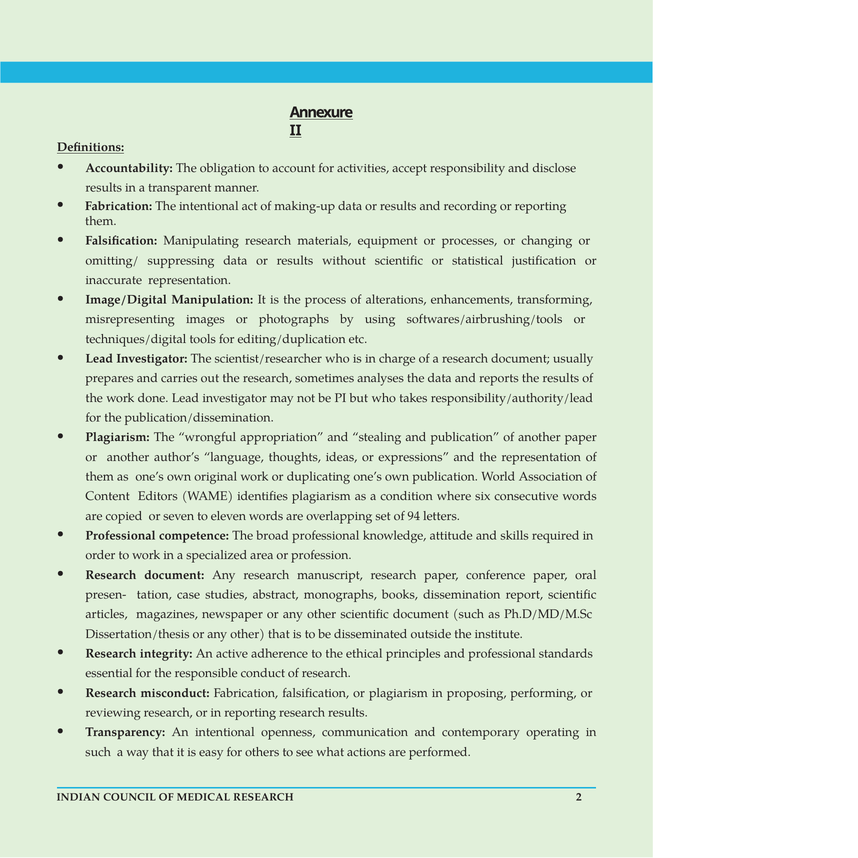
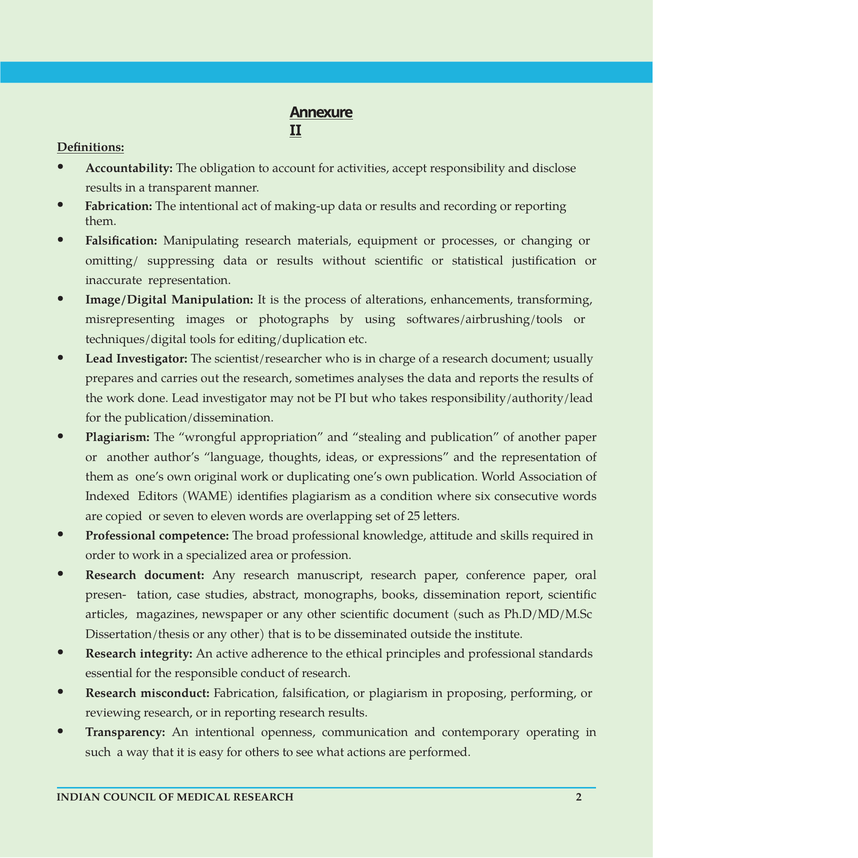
Content: Content -> Indexed
94: 94 -> 25
